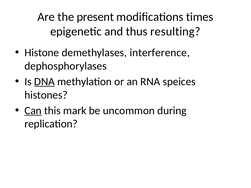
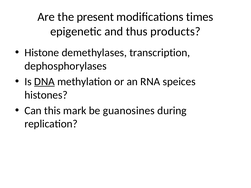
resulting: resulting -> products
interference: interference -> transcription
Can underline: present -> none
uncommon: uncommon -> guanosines
